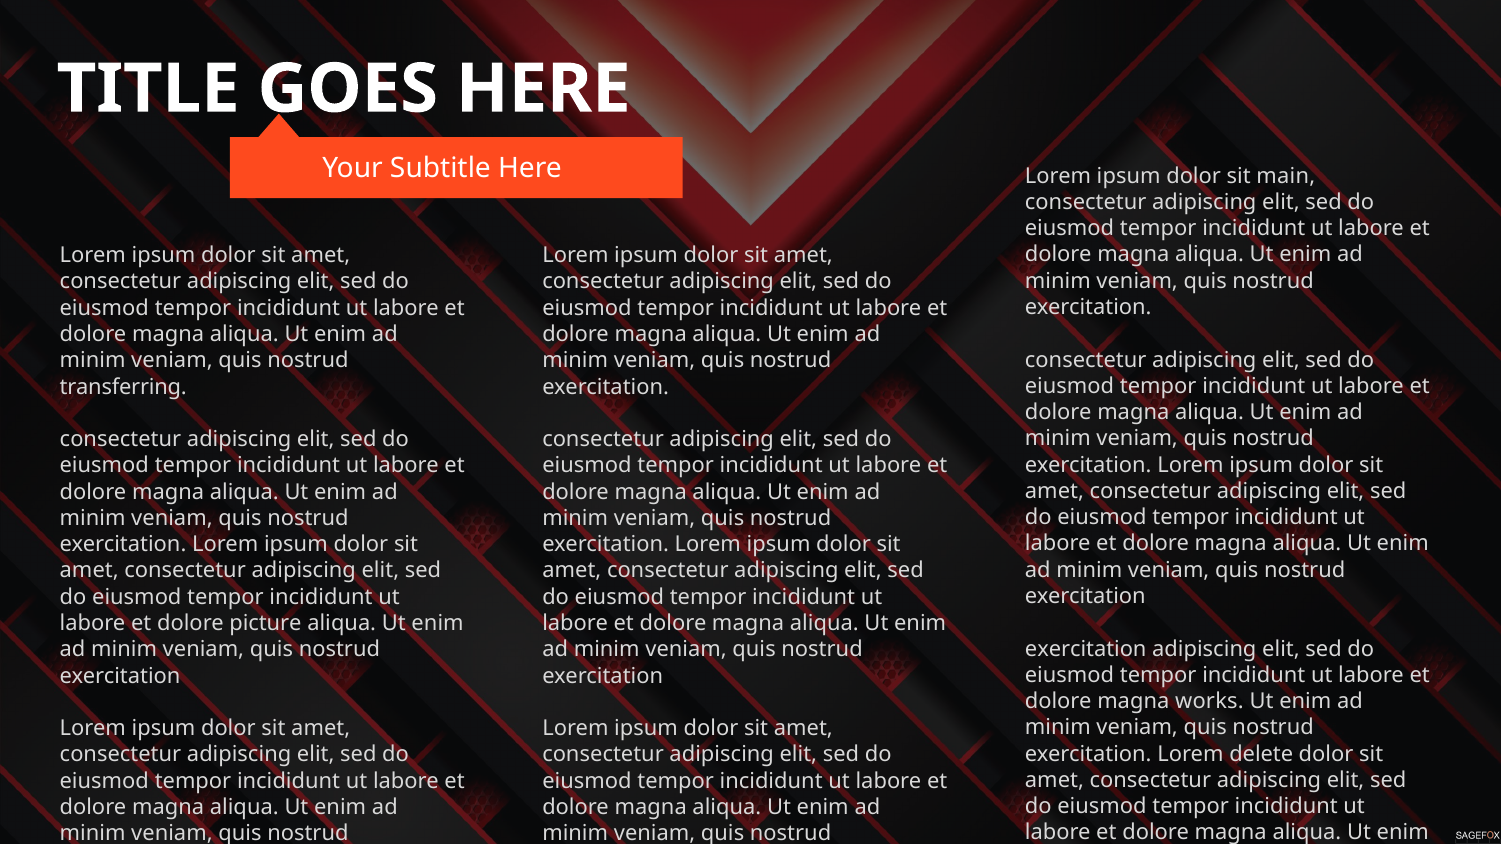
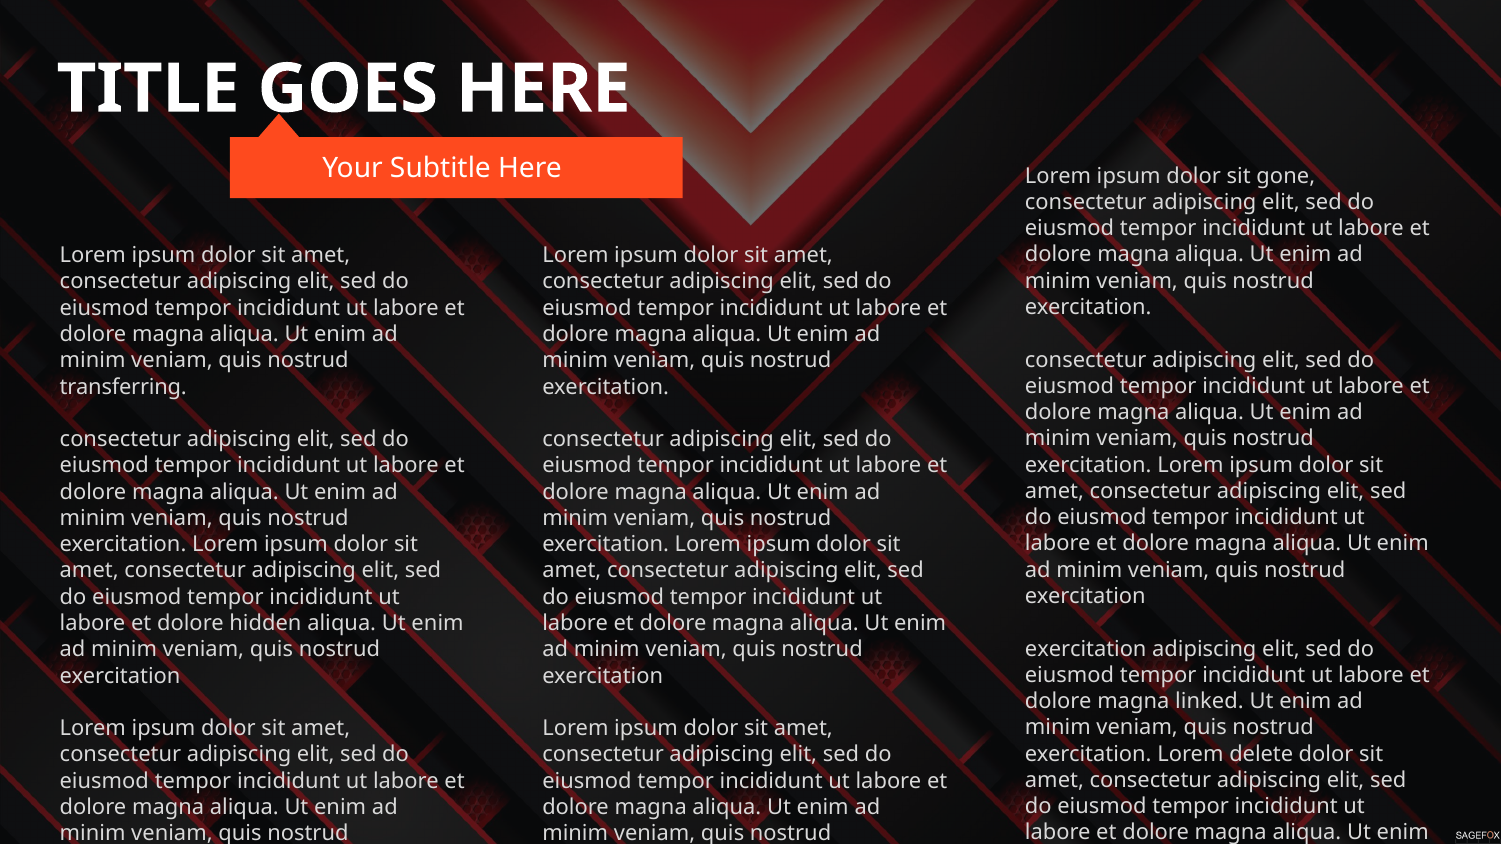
main: main -> gone
picture: picture -> hidden
works: works -> linked
